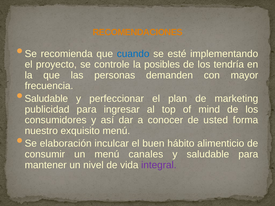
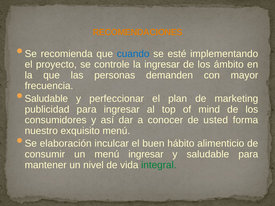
la posibles: posibles -> ingresar
tendría: tendría -> ámbito
menú canales: canales -> ingresar
integral colour: purple -> green
